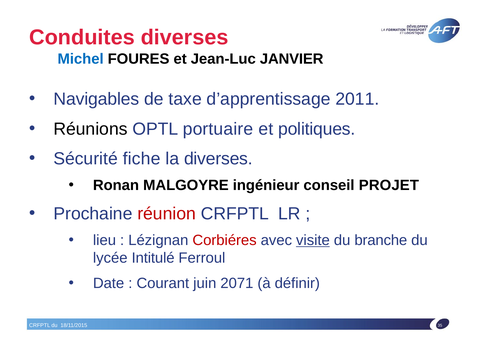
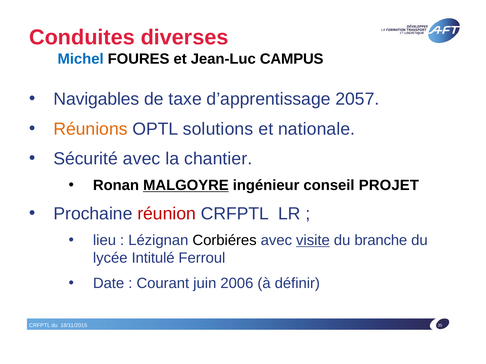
JANVIER: JANVIER -> CAMPUS
2011: 2011 -> 2057
Réunions colour: black -> orange
portuaire: portuaire -> solutions
politiques: politiques -> nationale
Sécurité fiche: fiche -> avec
la diverses: diverses -> chantier
MALGOYRE underline: none -> present
Corbiéres colour: red -> black
2071: 2071 -> 2006
